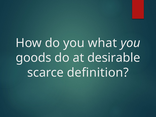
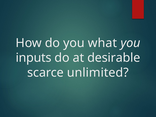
goods: goods -> inputs
definition: definition -> unlimited
